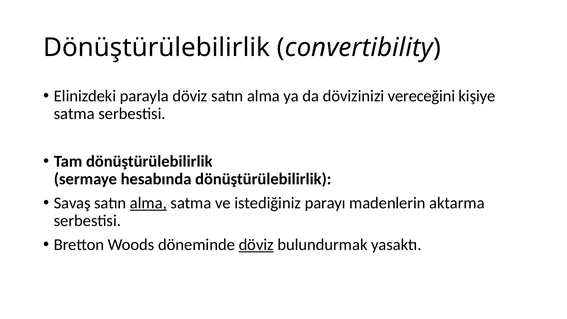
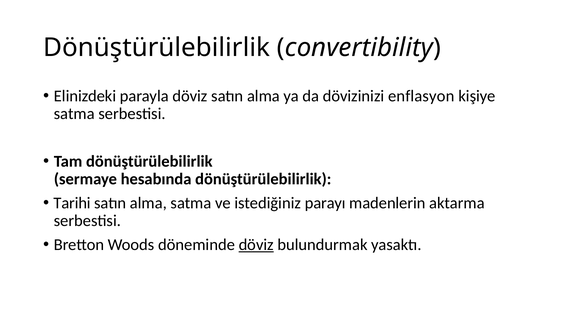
vereceğini: vereceğini -> enflasyon
Savaş: Savaş -> Tarihi
alma at (148, 203) underline: present -> none
